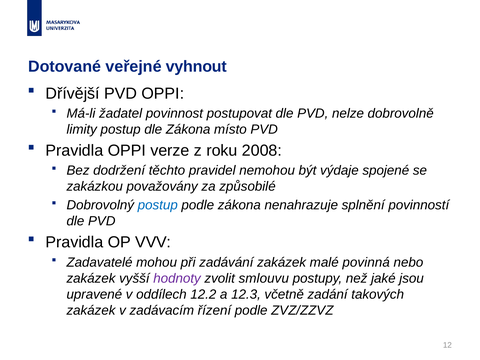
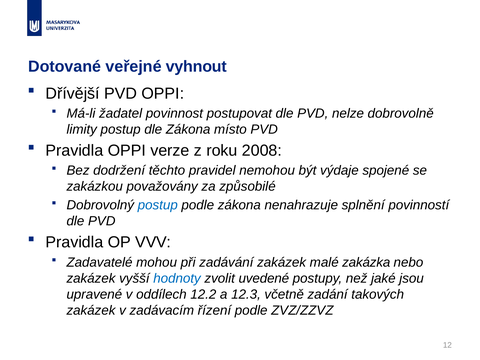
povinná: povinná -> zakázka
hodnoty colour: purple -> blue
smlouvu: smlouvu -> uvedené
